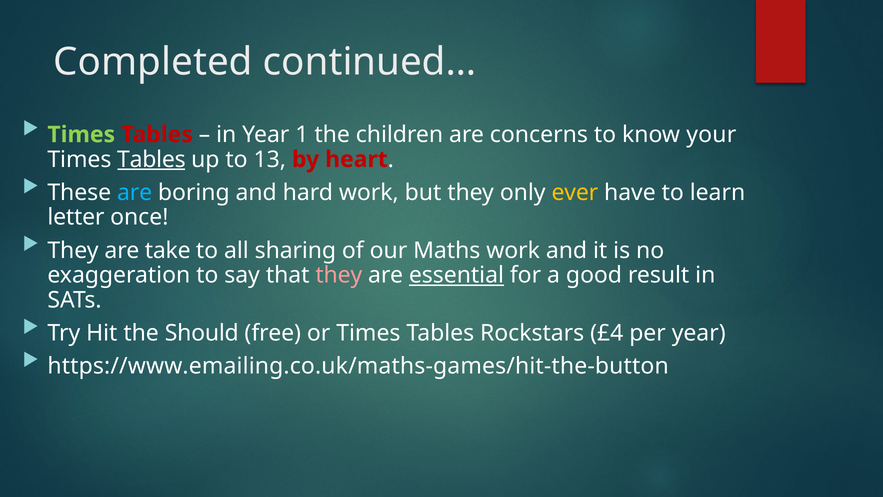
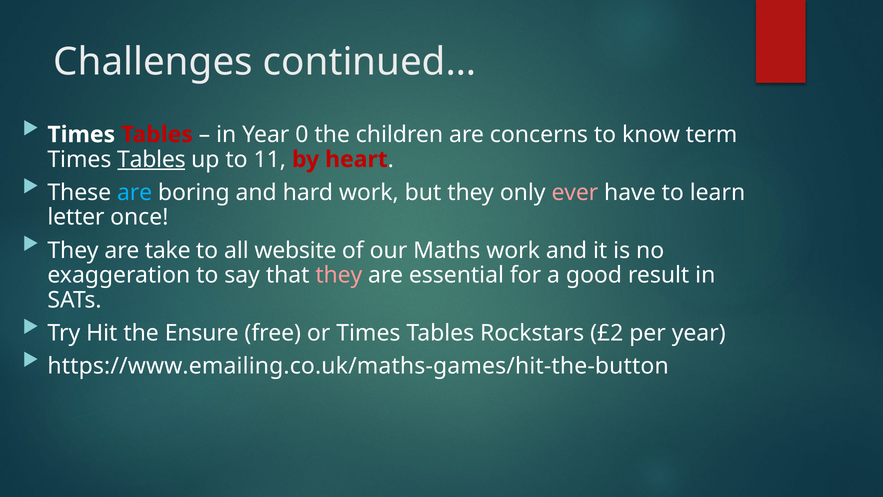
Completed: Completed -> Challenges
Times at (81, 135) colour: light green -> white
1: 1 -> 0
your: your -> term
13: 13 -> 11
ever colour: yellow -> pink
sharing: sharing -> website
essential underline: present -> none
Should: Should -> Ensure
£4: £4 -> £2
